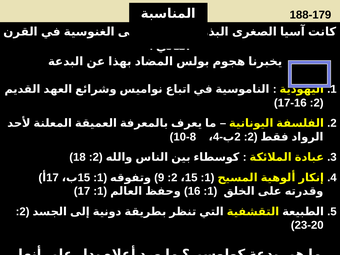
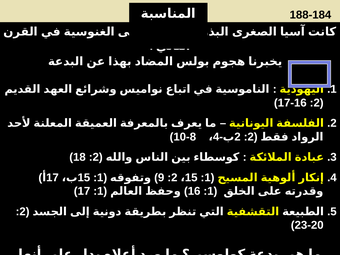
188-179: 188-179 -> 188-184
